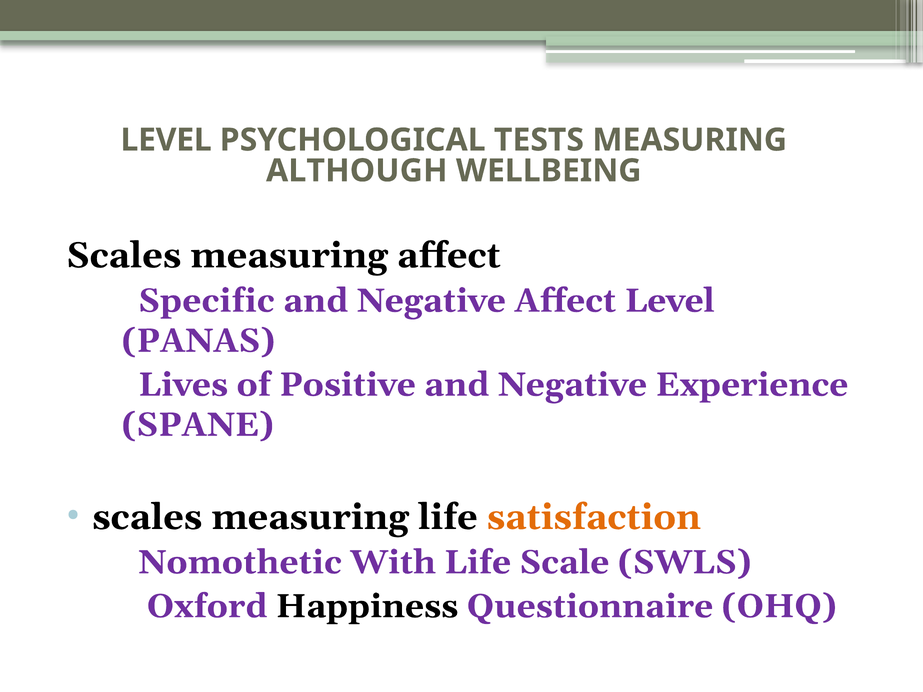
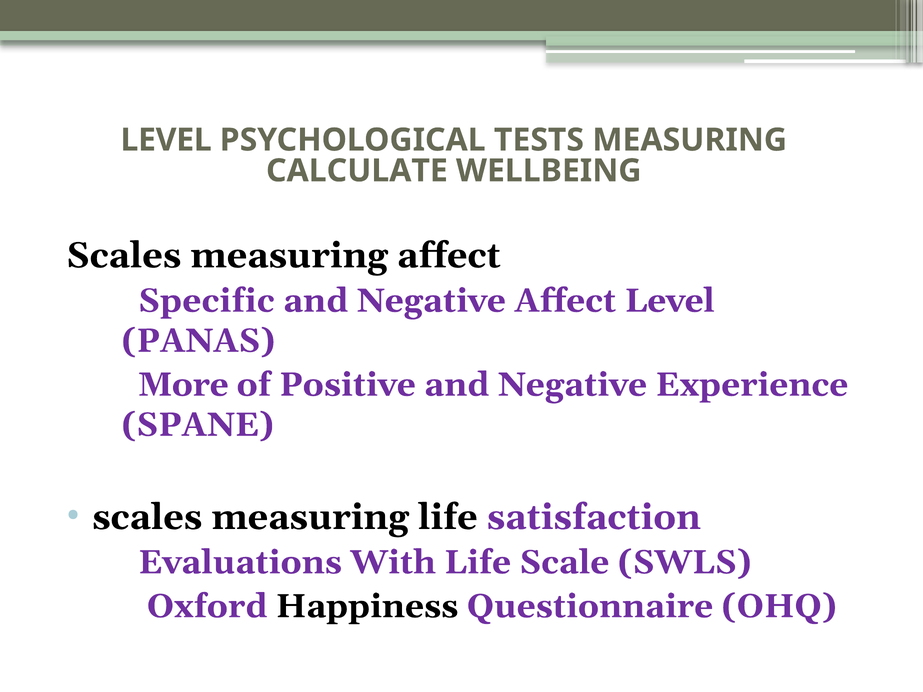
ALTHOUGH: ALTHOUGH -> CALCULATE
Lives: Lives -> More
satisfaction colour: orange -> purple
Nomothetic: Nomothetic -> Evaluations
